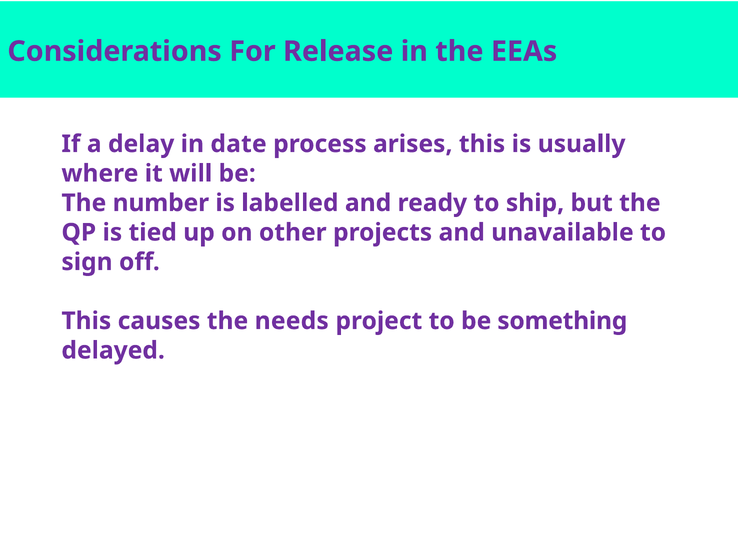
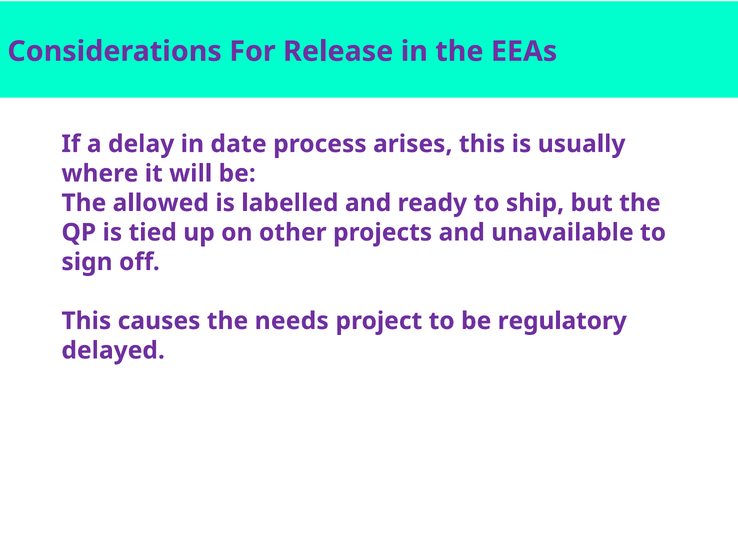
number: number -> allowed
something: something -> regulatory
